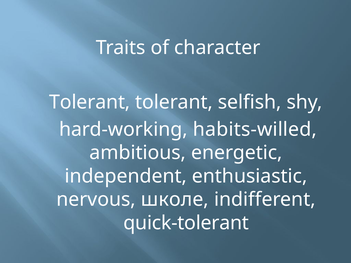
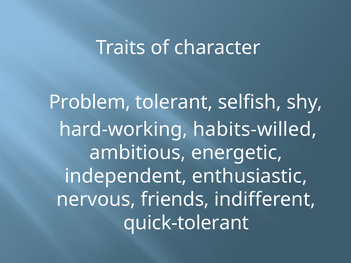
Tolerant at (90, 102): Tolerant -> Problem
школе: школе -> friends
